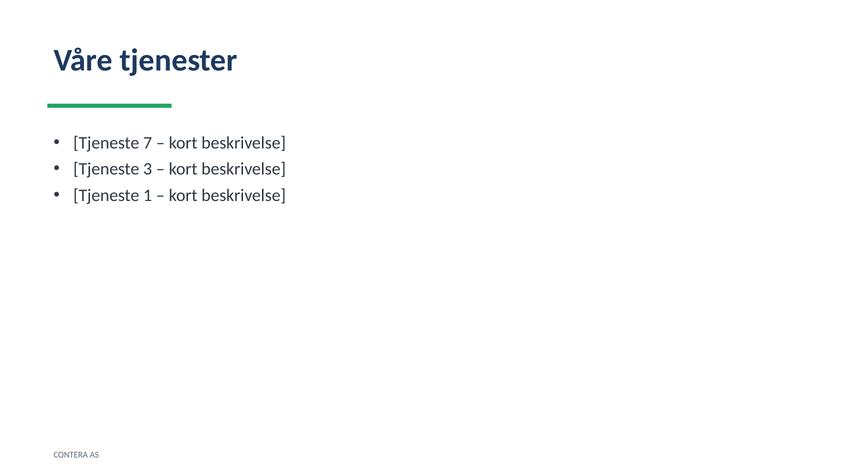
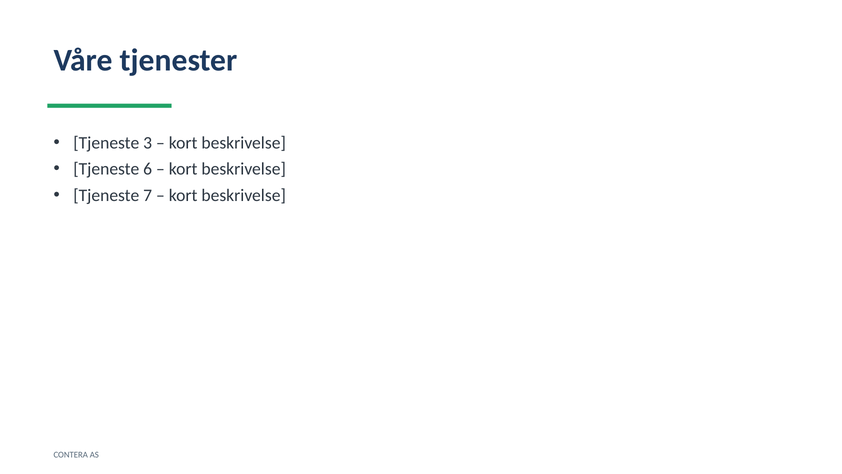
7: 7 -> 3
3: 3 -> 6
1: 1 -> 7
